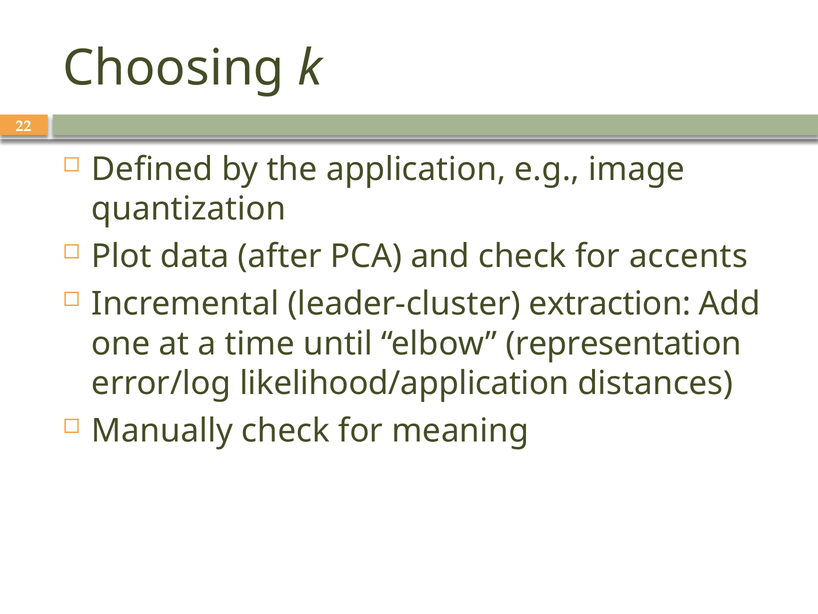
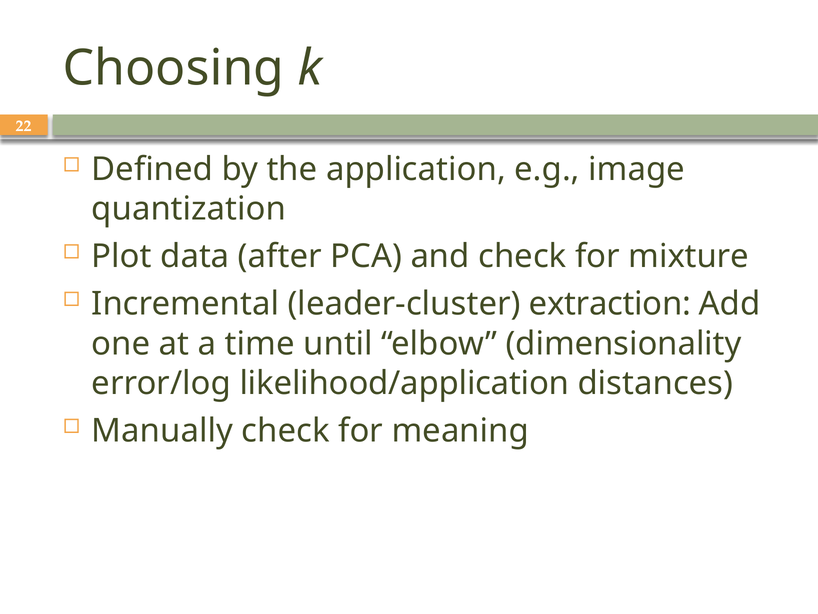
accents: accents -> mixture
representation: representation -> dimensionality
